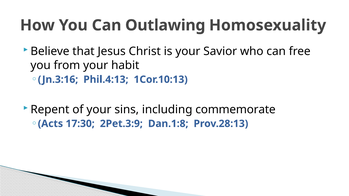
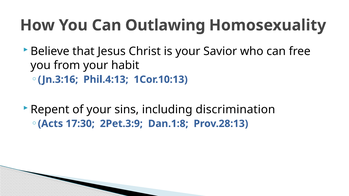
commemorate: commemorate -> discrimination
